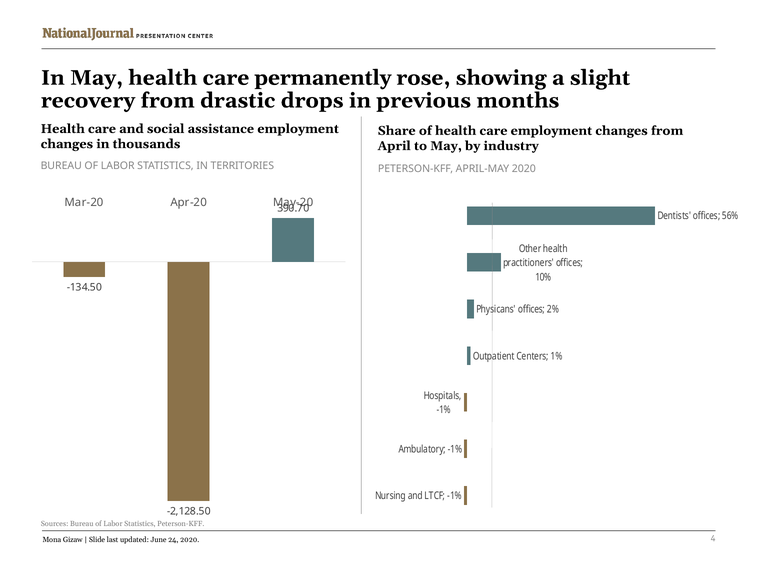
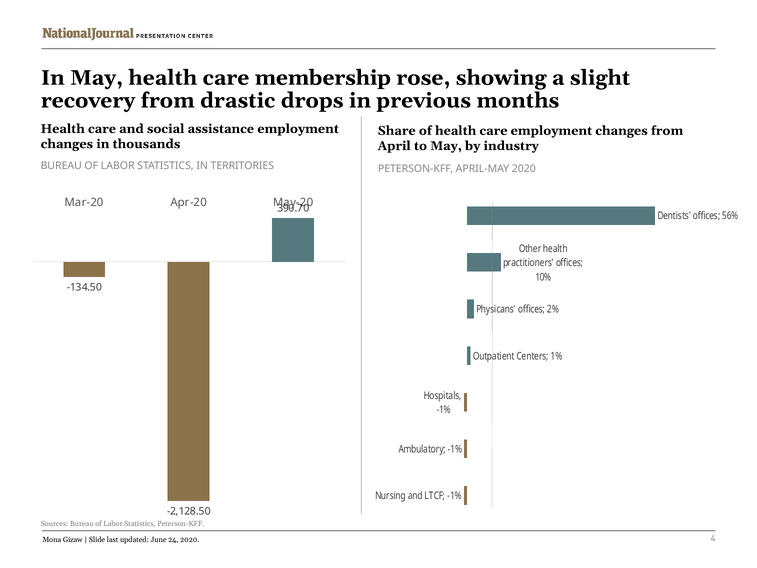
permanently: permanently -> membership
